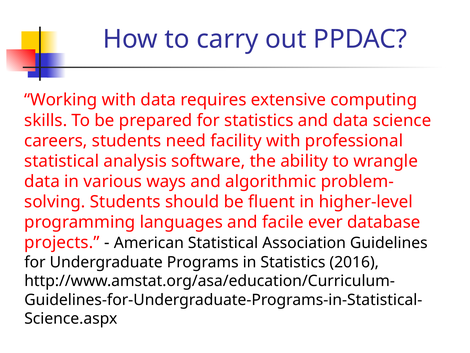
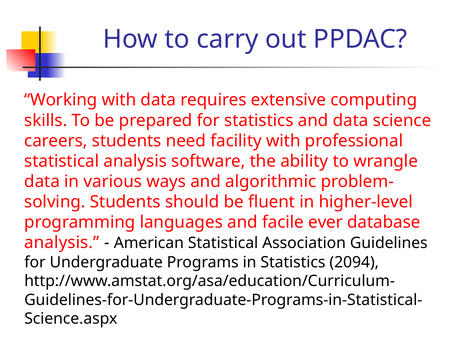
projects at (62, 242): projects -> analysis
2016: 2016 -> 2094
